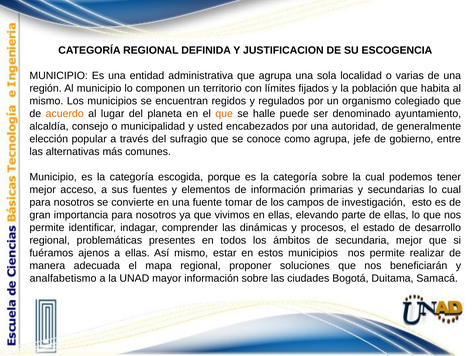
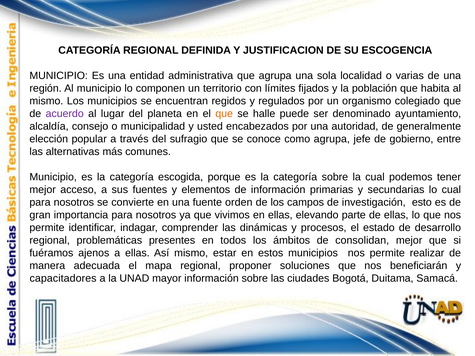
acuerdo colour: orange -> purple
tomar: tomar -> orden
secundaria: secundaria -> consolidan
analfabetismo: analfabetismo -> capacitadores
